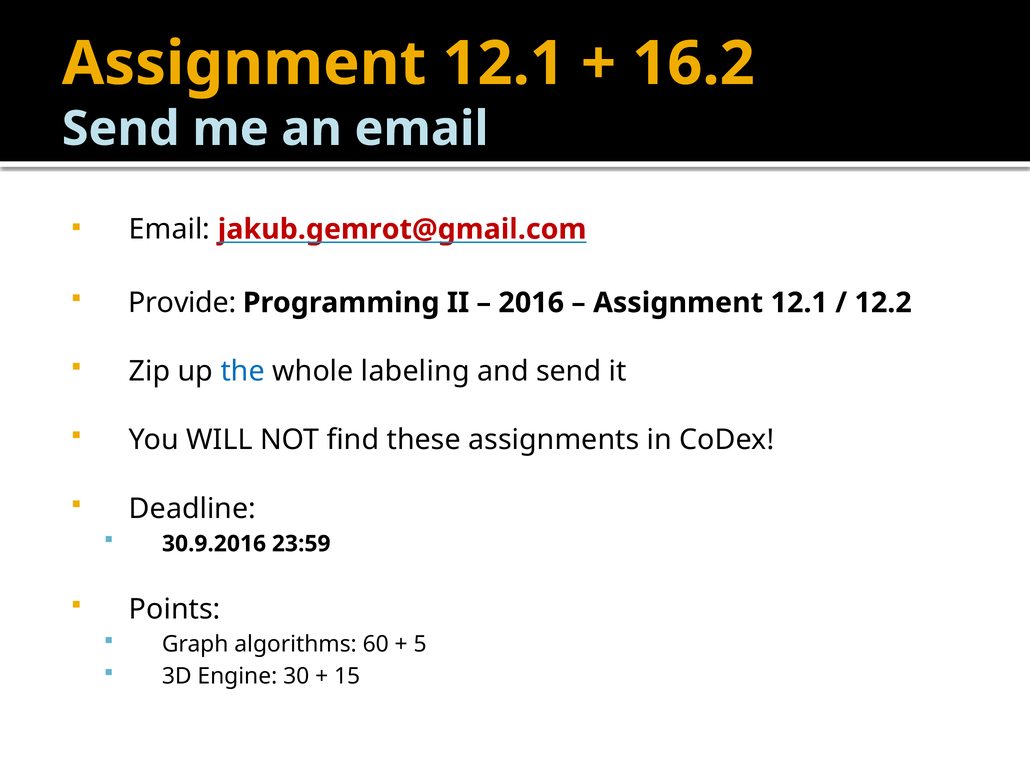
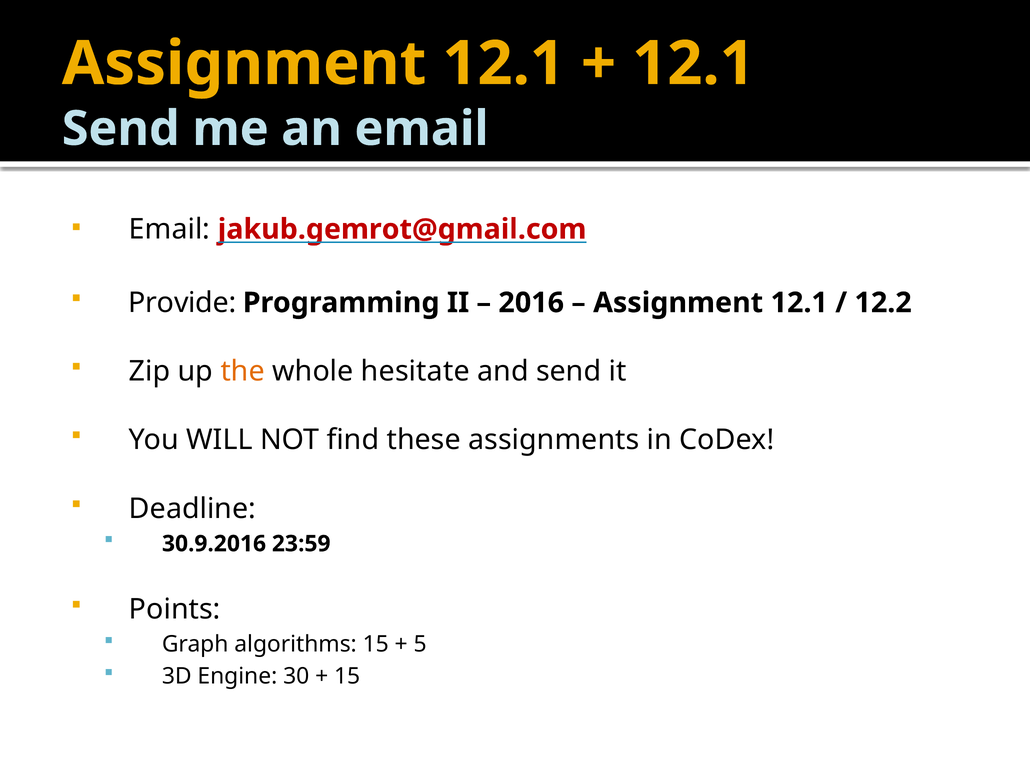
16.2 at (693, 64): 16.2 -> 12.1
the colour: blue -> orange
labeling: labeling -> hesitate
algorithms 60: 60 -> 15
